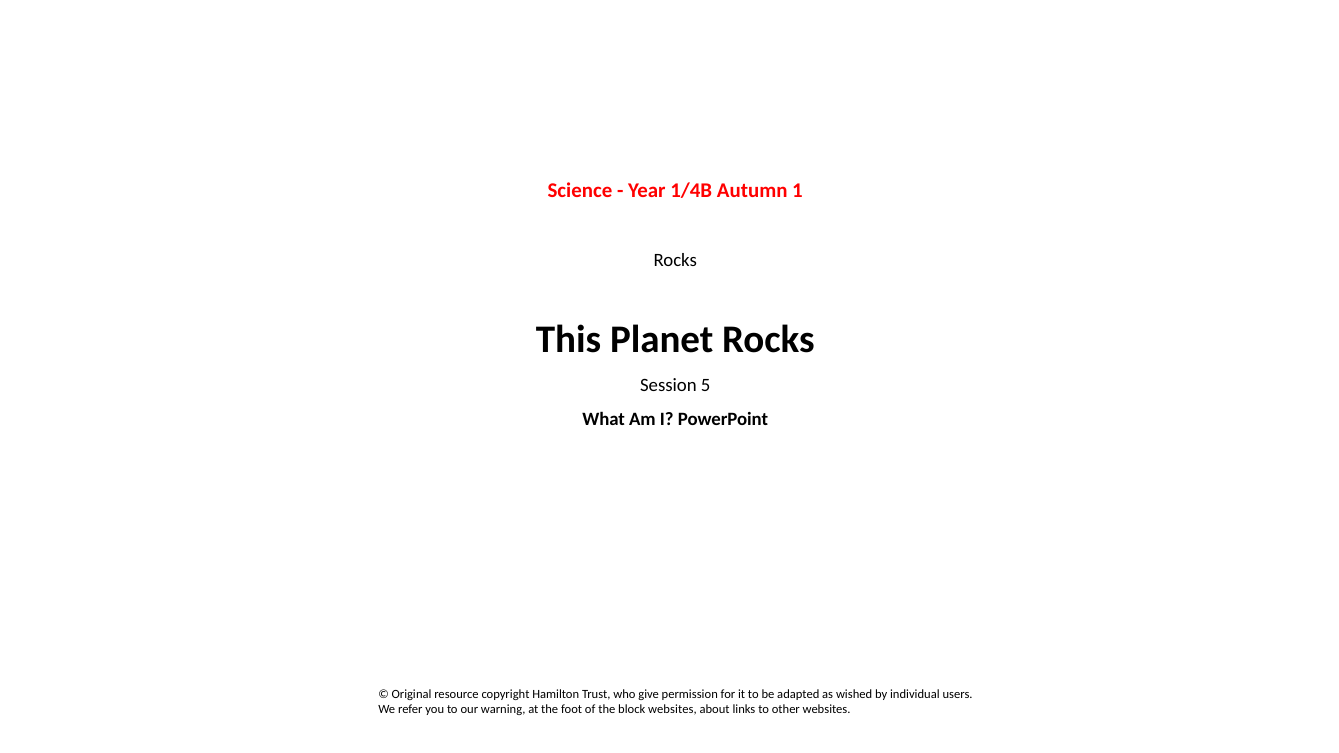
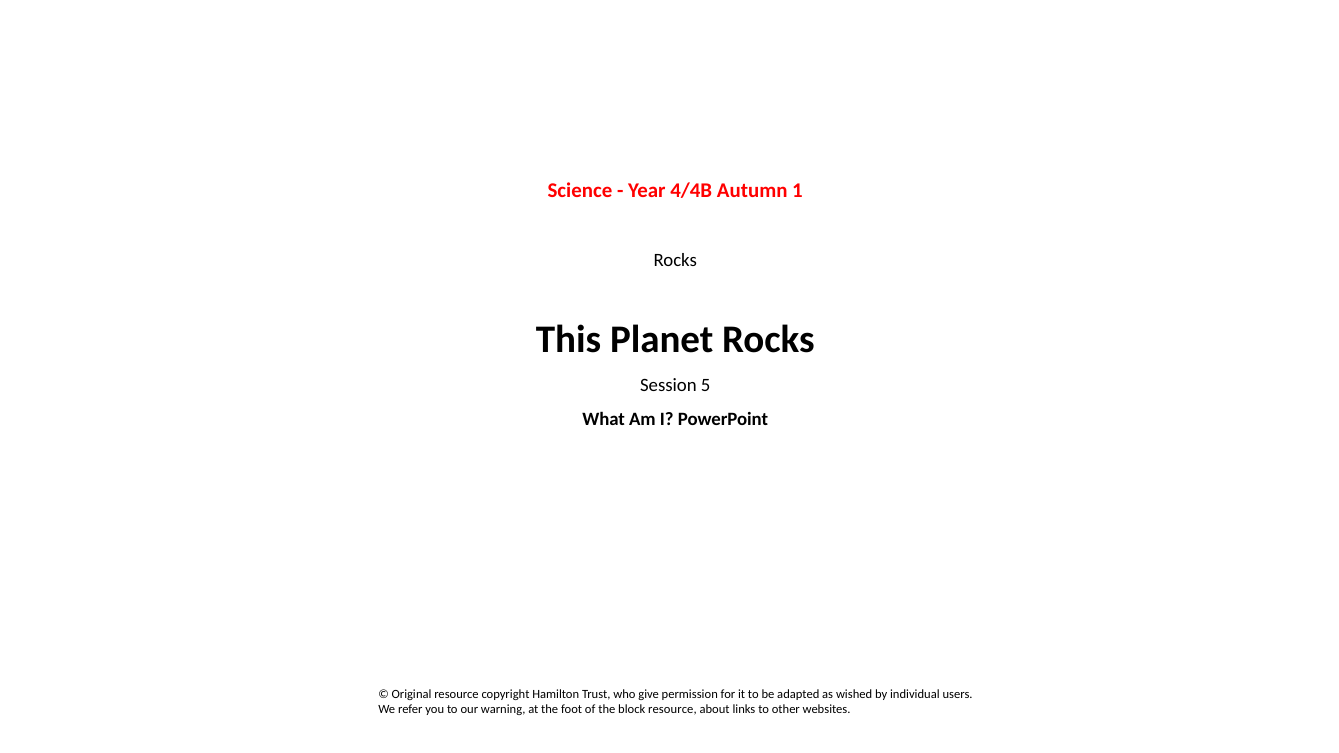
1/4B: 1/4B -> 4/4B
block websites: websites -> resource
